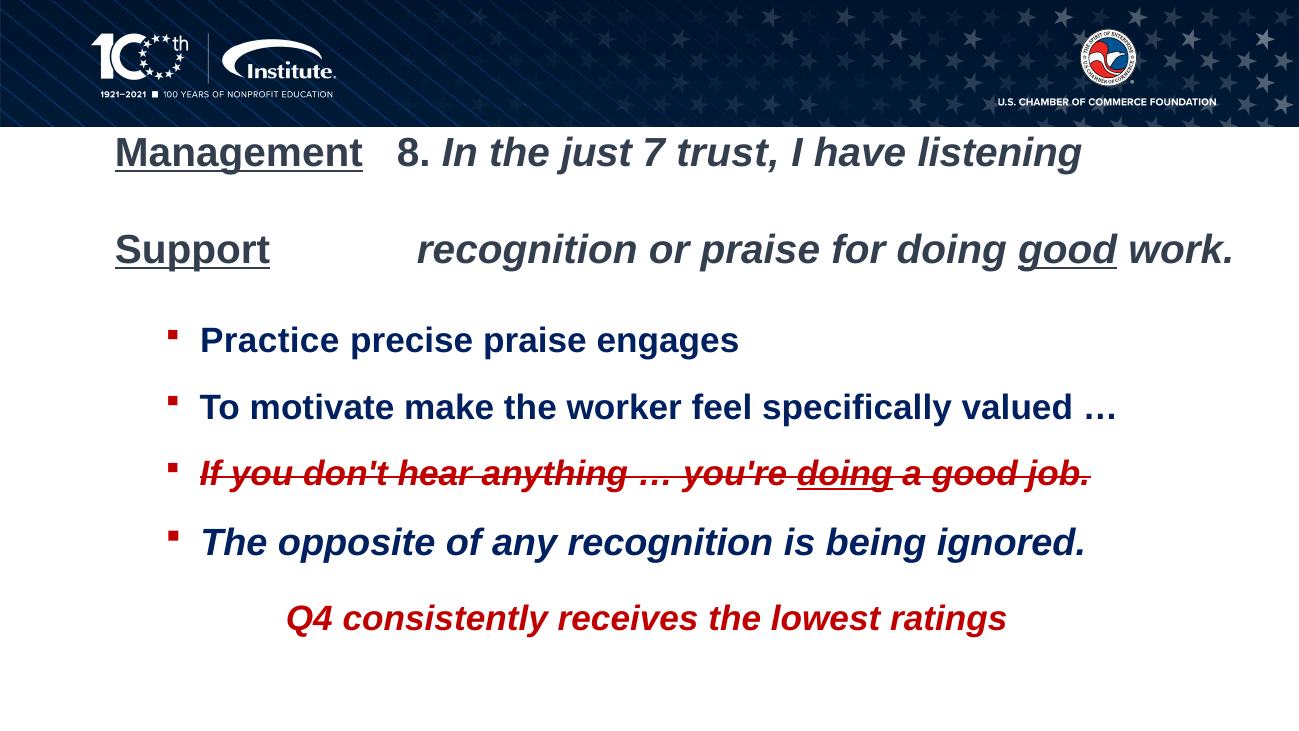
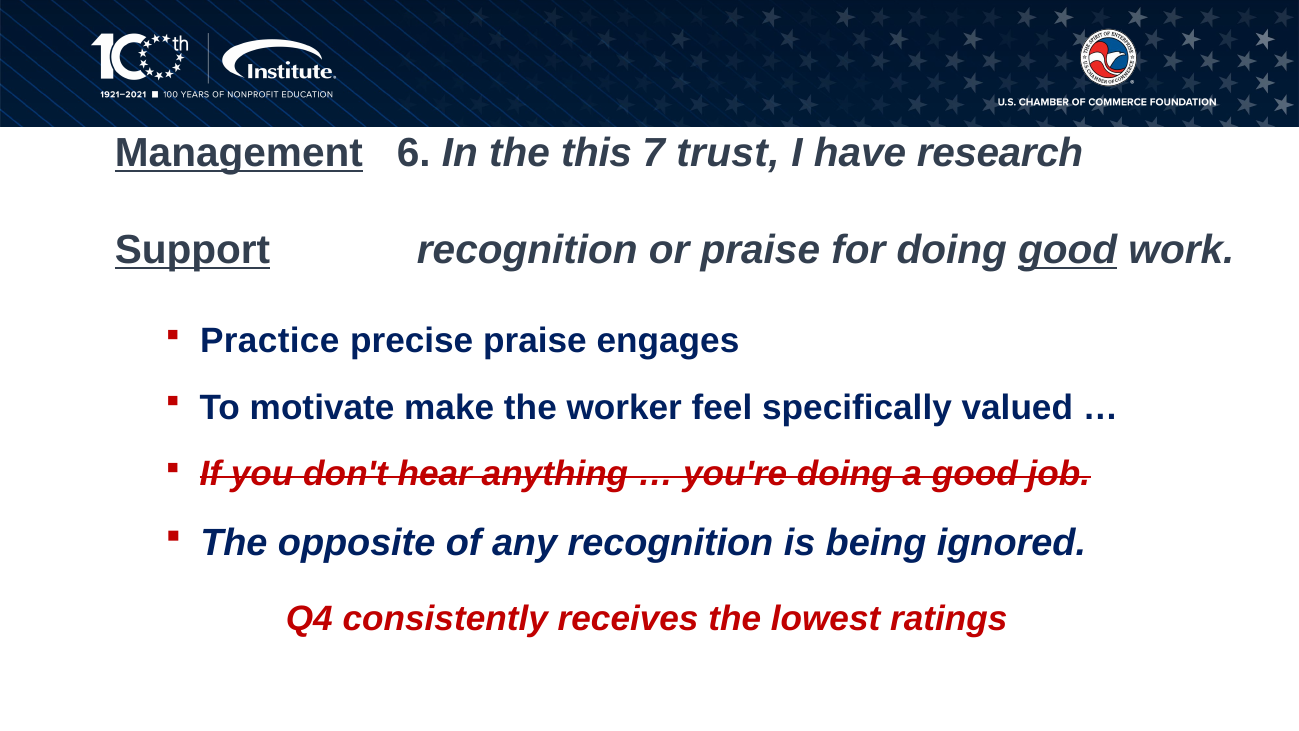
8: 8 -> 6
just: just -> this
listening: listening -> research
doing at (845, 474) underline: present -> none
